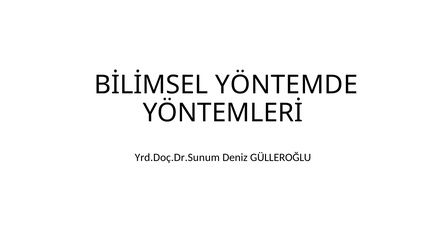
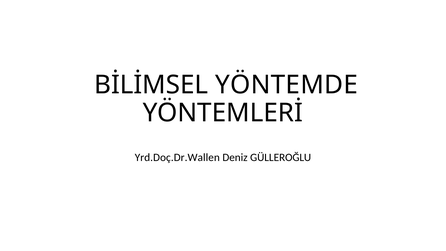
Yrd.Doç.Dr.Sunum: Yrd.Doç.Dr.Sunum -> Yrd.Doç.Dr.Wallen
